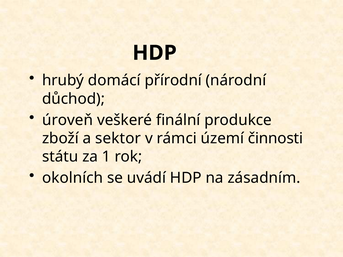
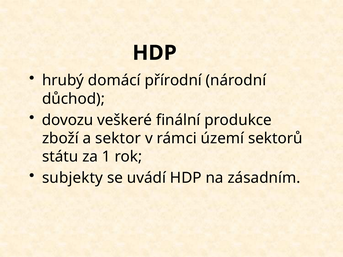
úroveň: úroveň -> dovozu
činnosti: činnosti -> sektorů
okolních: okolních -> subjekty
